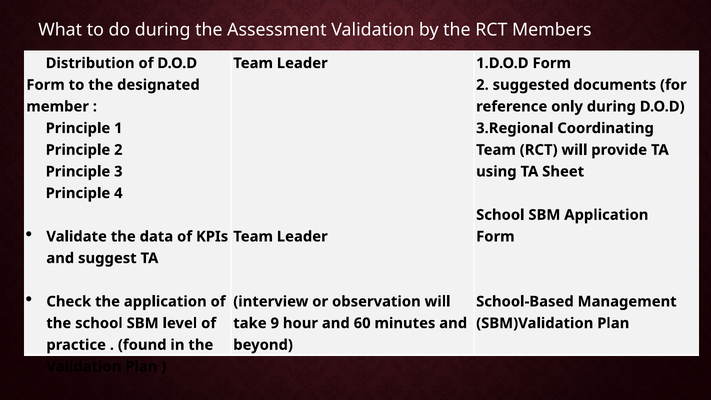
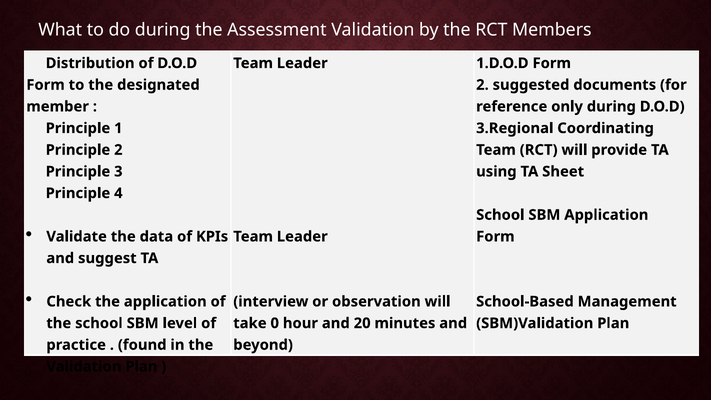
9: 9 -> 0
60: 60 -> 20
